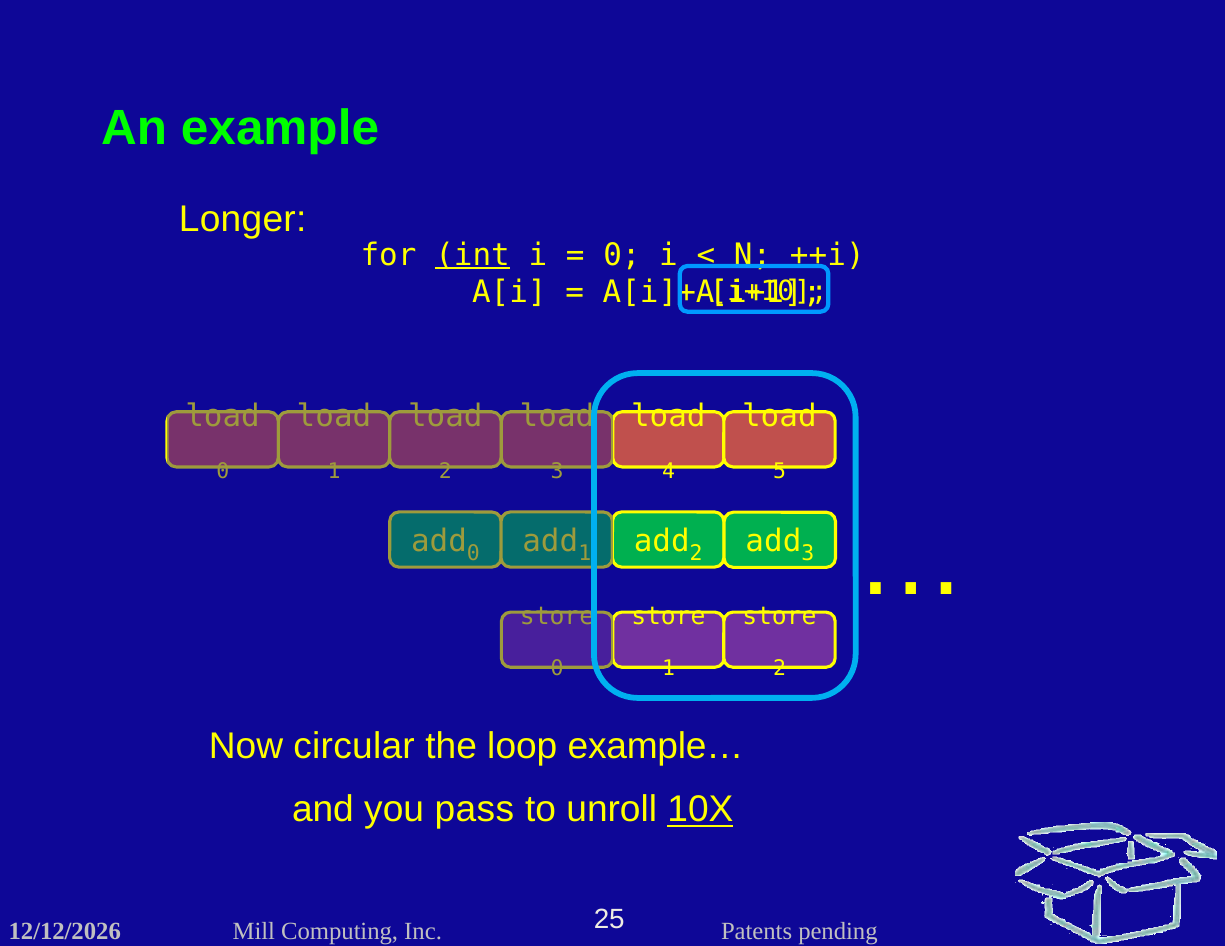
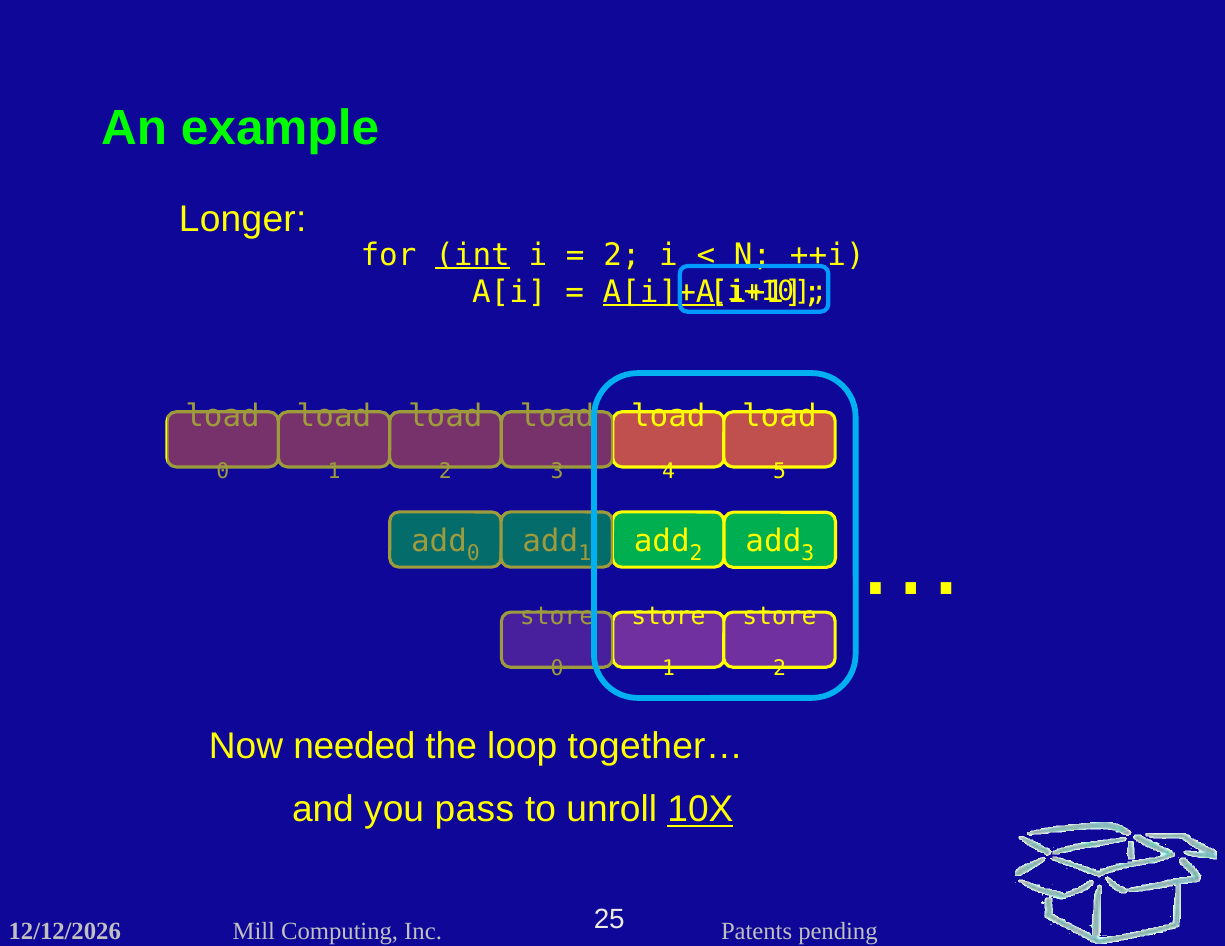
0 at (622, 255): 0 -> 2
A[i]+A underline: none -> present
circular: circular -> needed
example…: example… -> together…
